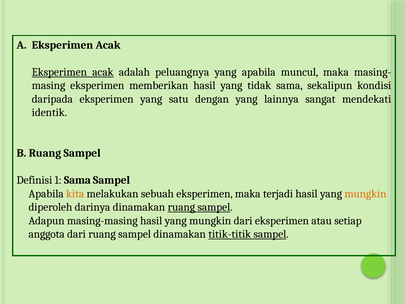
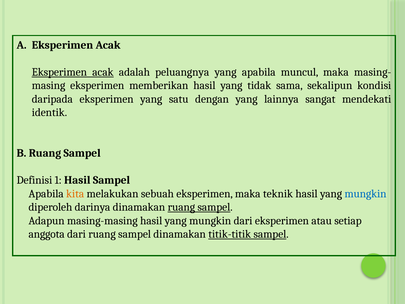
1 Sama: Sama -> Hasil
terjadi: terjadi -> teknik
mungkin at (366, 194) colour: orange -> blue
